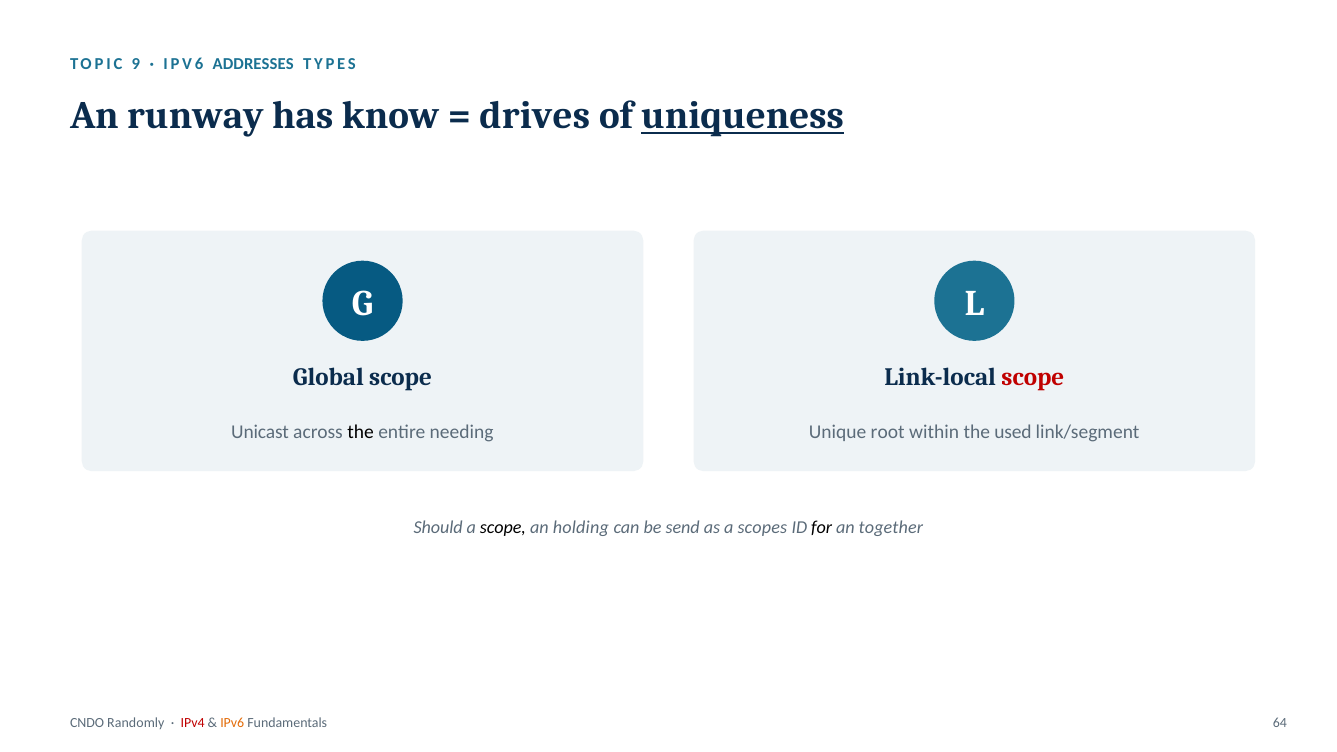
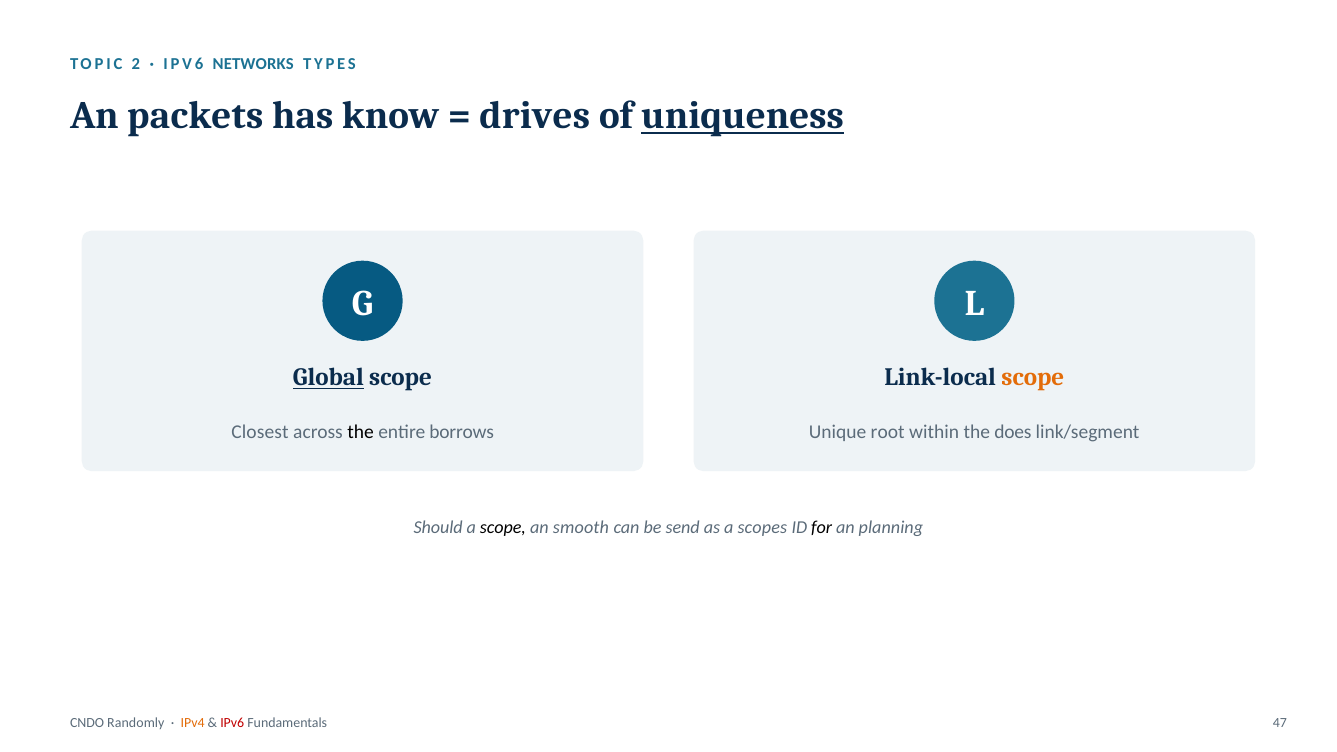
9: 9 -> 2
ADDRESSES: ADDRESSES -> NETWORKS
runway: runway -> packets
Global underline: none -> present
scope at (1033, 378) colour: red -> orange
Unicast: Unicast -> Closest
needing: needing -> borrows
used: used -> does
holding: holding -> smooth
together: together -> planning
IPv4 colour: red -> orange
IPv6 at (232, 723) colour: orange -> red
64: 64 -> 47
